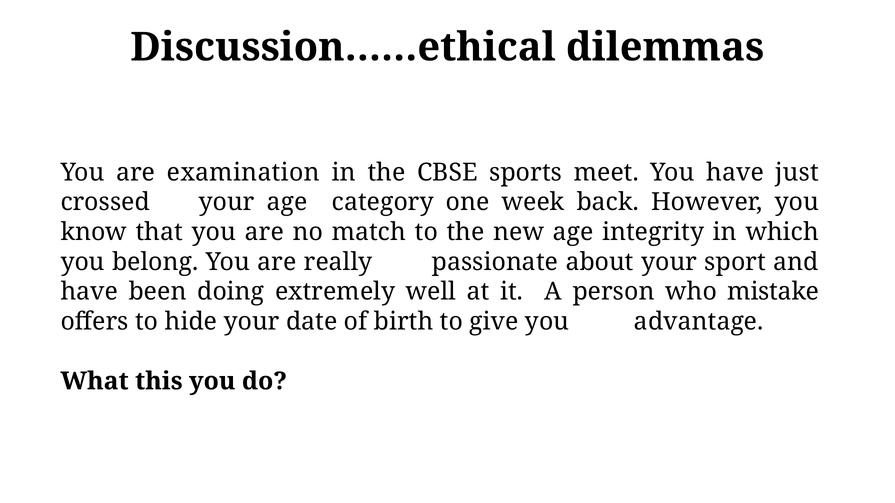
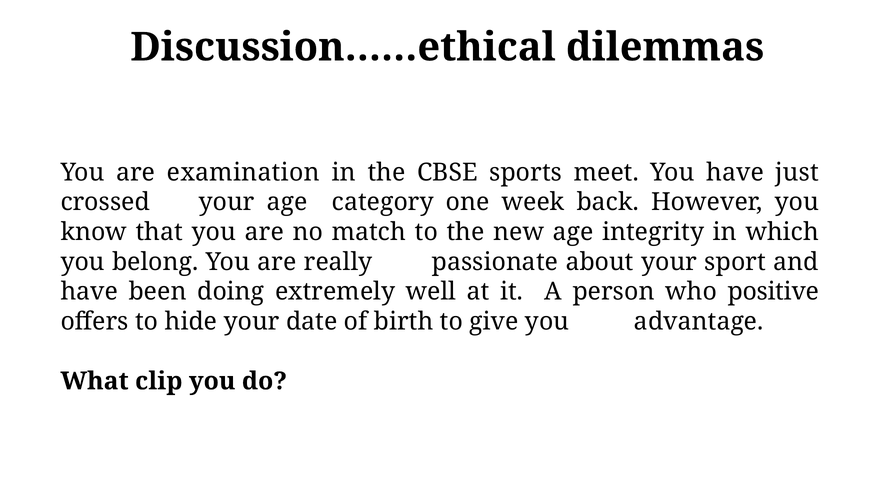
mistake: mistake -> positive
this: this -> clip
